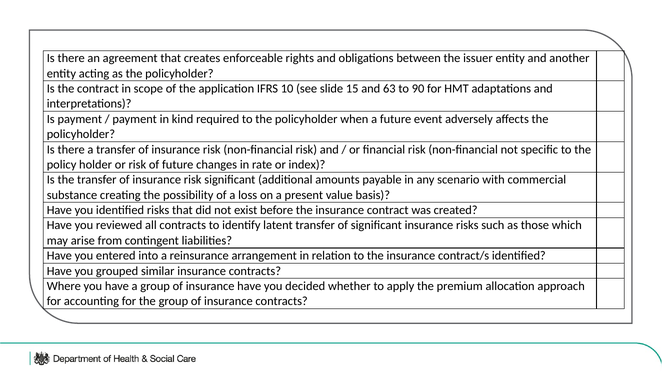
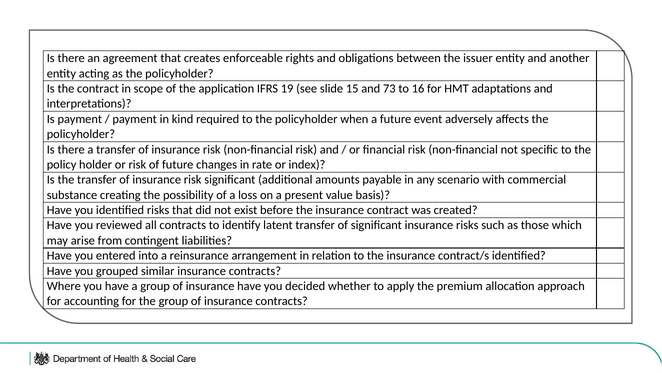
10: 10 -> 19
63: 63 -> 73
90: 90 -> 16
